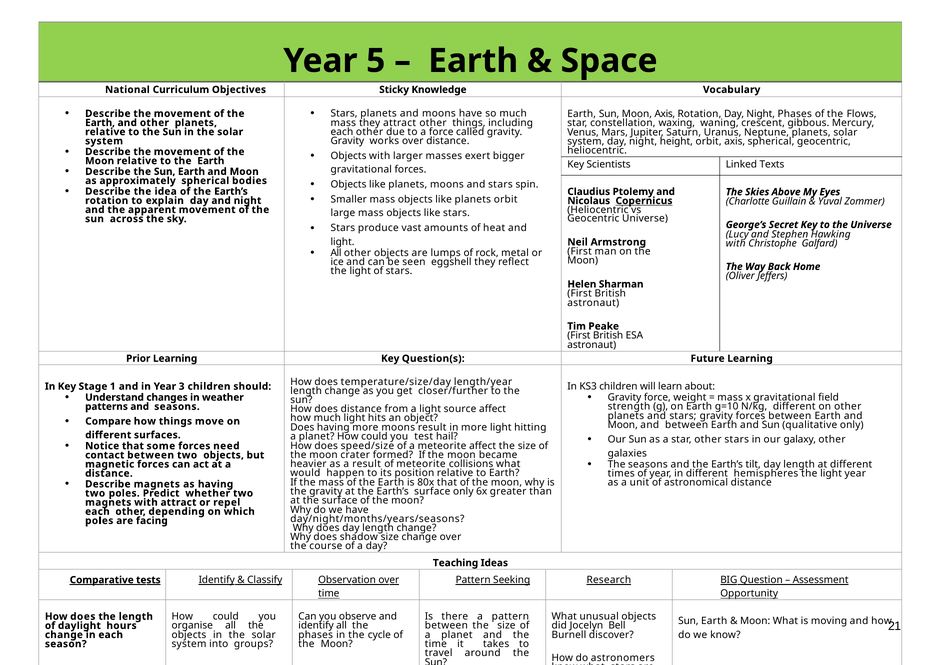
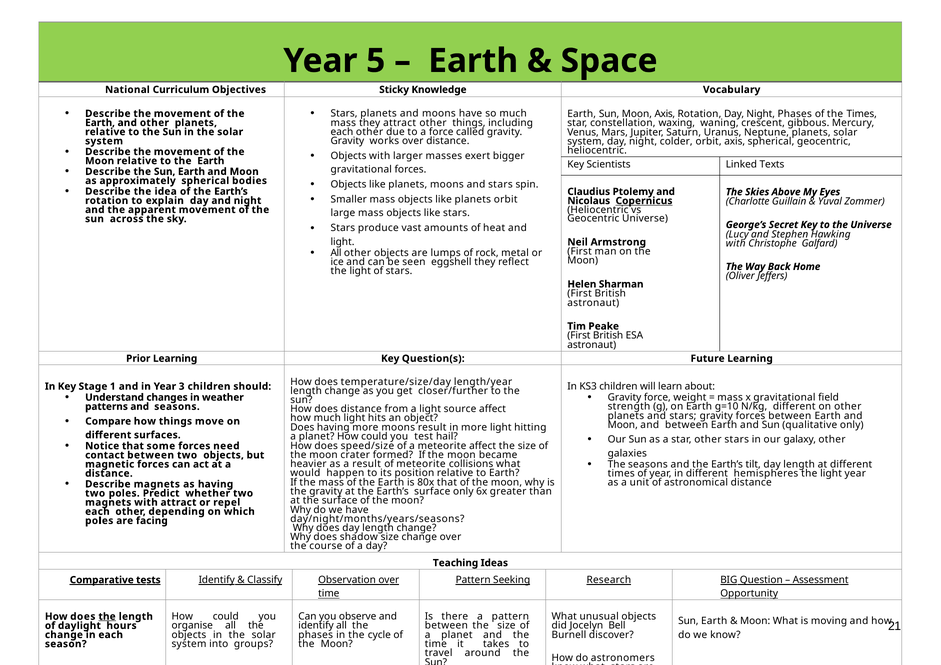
the Flows: Flows -> Times
height: height -> colder
the at (107, 617) underline: none -> present
